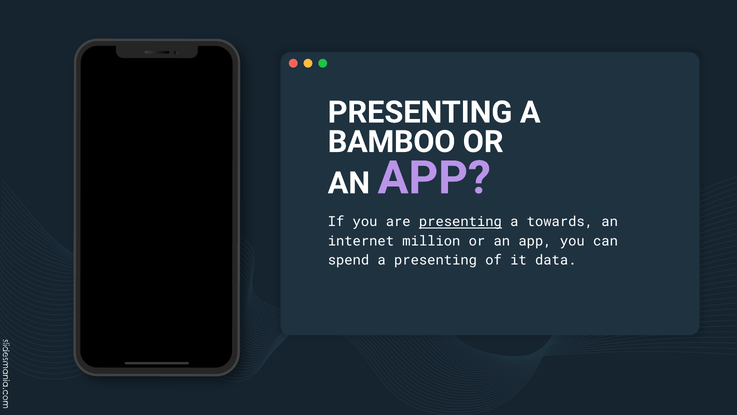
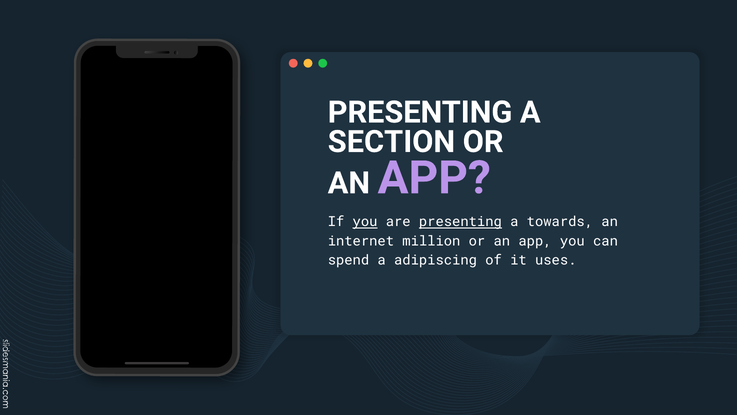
BAMBOO: BAMBOO -> SECTION
you at (365, 222) underline: none -> present
a presenting: presenting -> adipiscing
data: data -> uses
